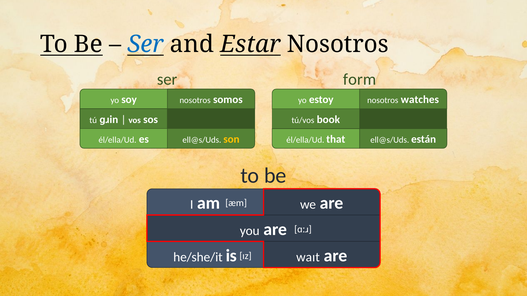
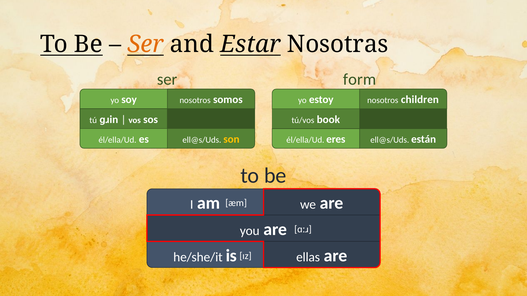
Ser at (145, 44) colour: blue -> orange
Estar Nosotros: Nosotros -> Nosotras
watches: watches -> children
that: that -> eres
waɪt: waɪt -> ellas
